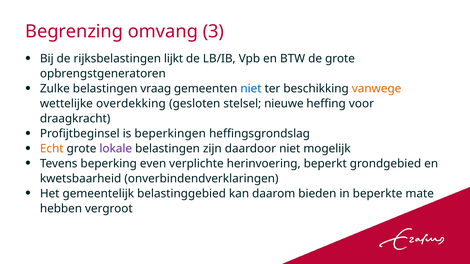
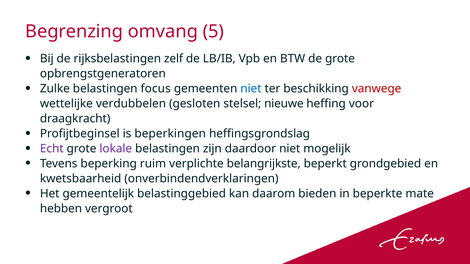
3: 3 -> 5
lijkt: lijkt -> zelf
vraag: vraag -> focus
vanwege colour: orange -> red
overdekking: overdekking -> verdubbelen
Echt colour: orange -> purple
even: even -> ruim
herinvoering: herinvoering -> belangrijkste
